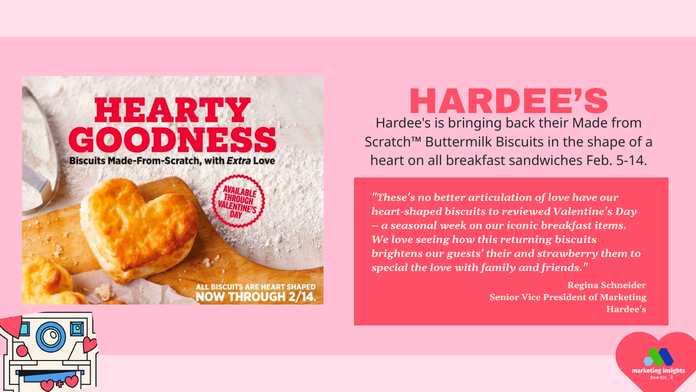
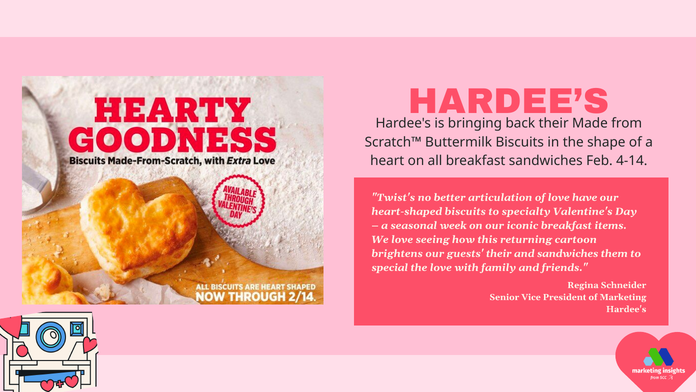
5-14: 5-14 -> 4-14
These's: These's -> Twist's
reviewed: reviewed -> specialty
returning biscuits: biscuits -> cartoon
and strawberry: strawberry -> sandwiches
